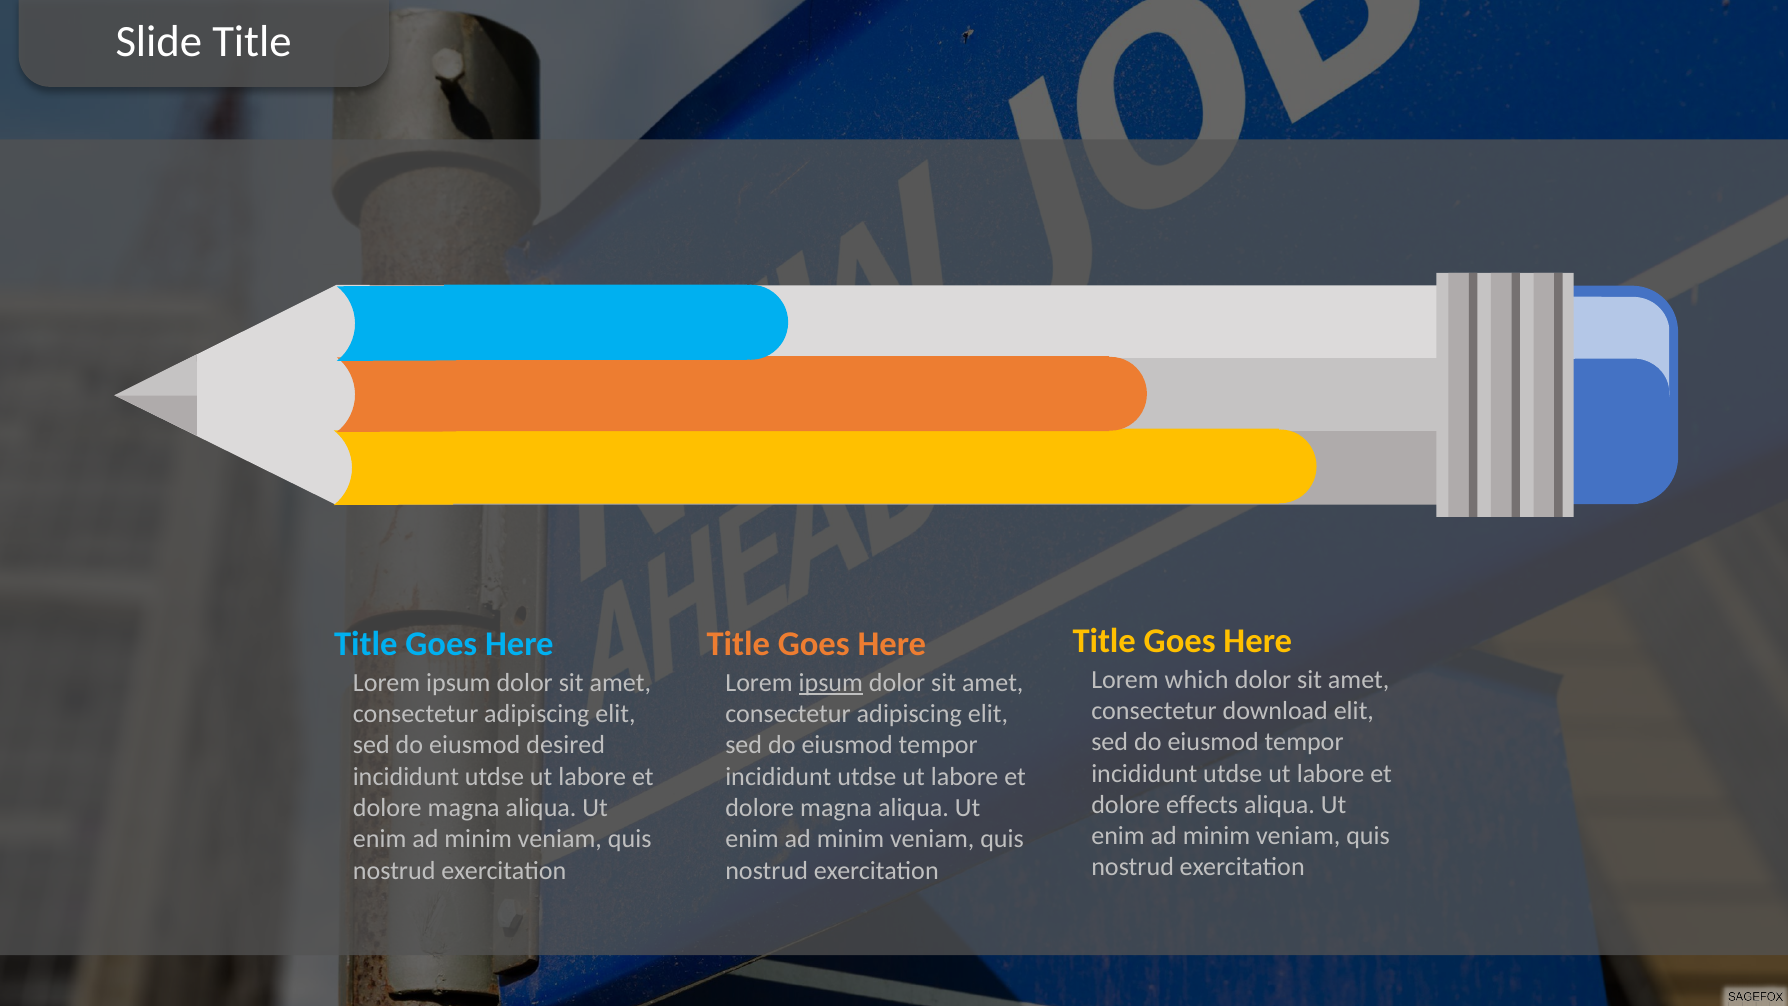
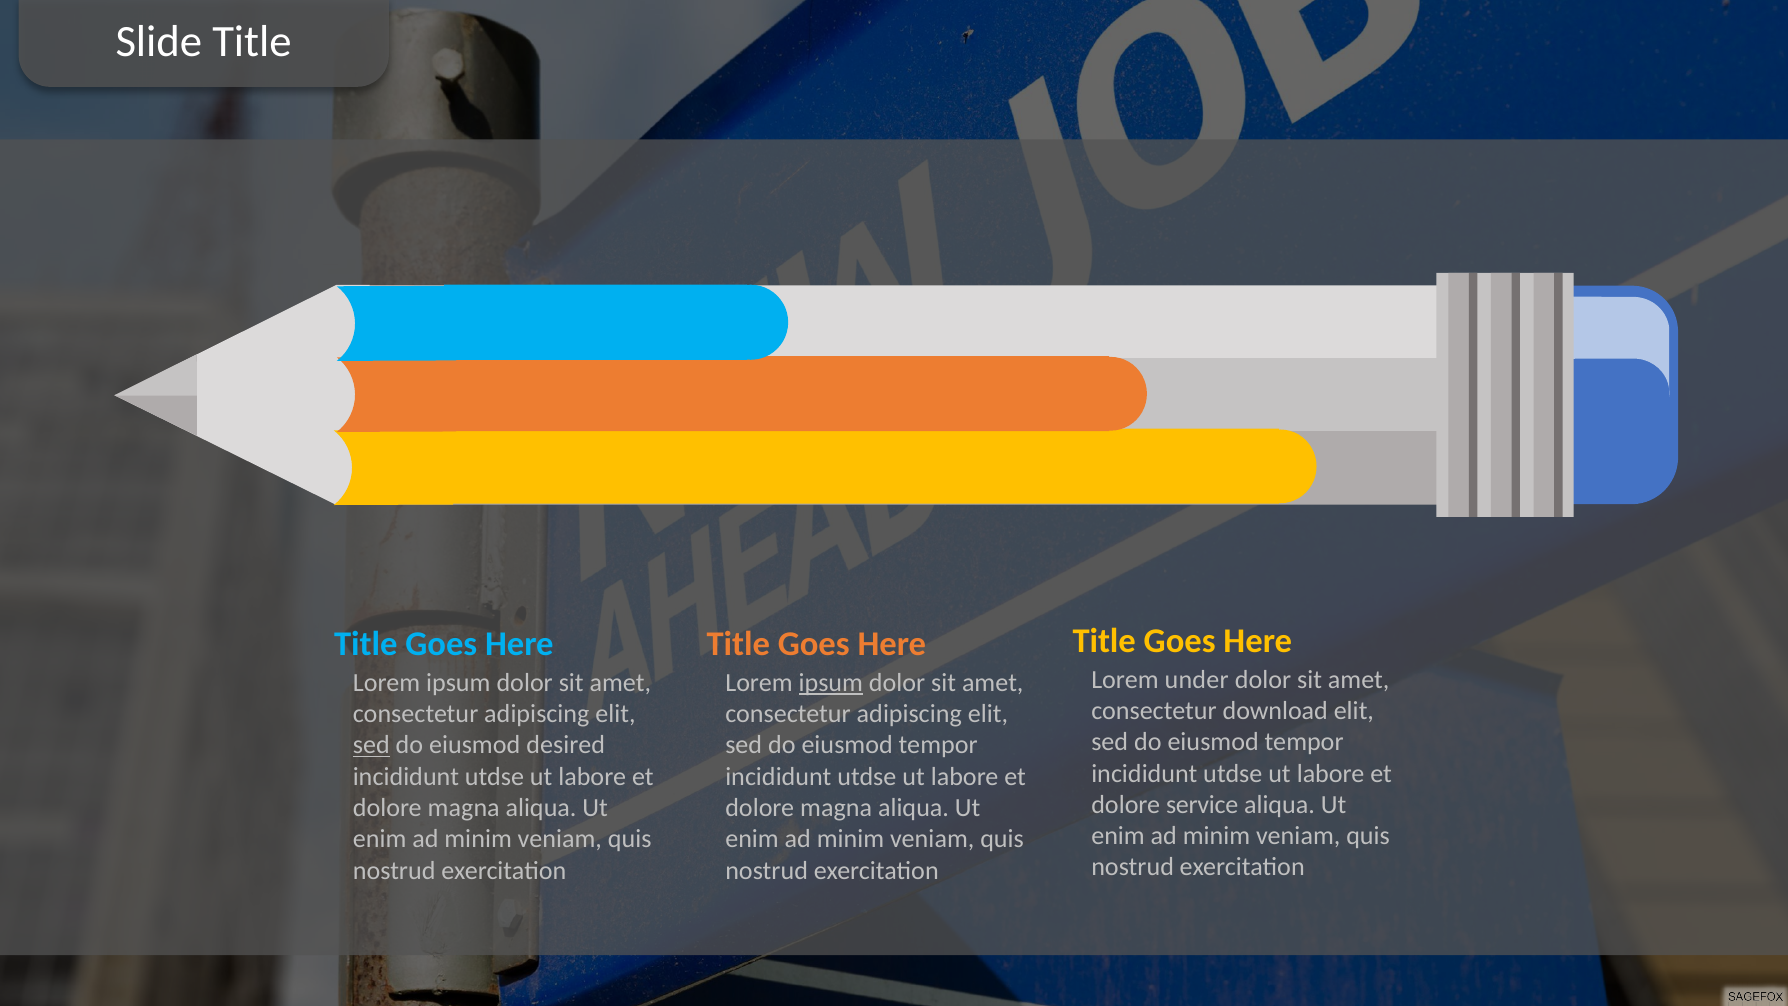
which: which -> under
sed at (371, 745) underline: none -> present
effects: effects -> service
